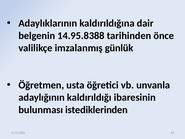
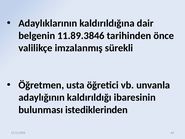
14.95.8388: 14.95.8388 -> 11.89.3846
günlük: günlük -> sürekli
